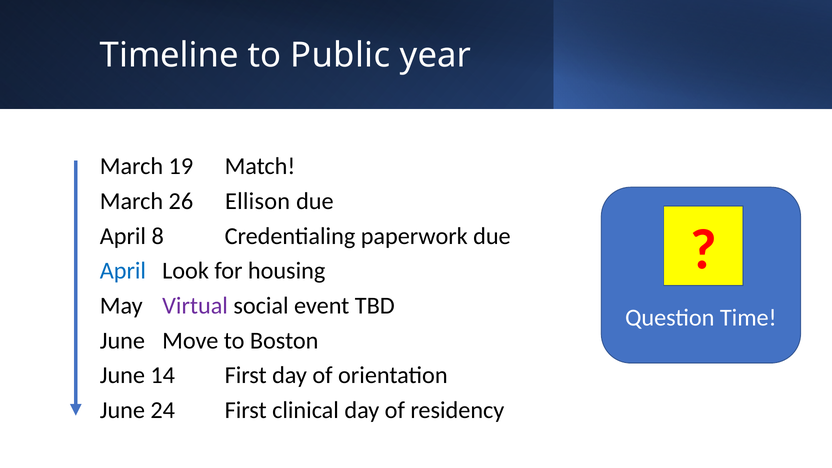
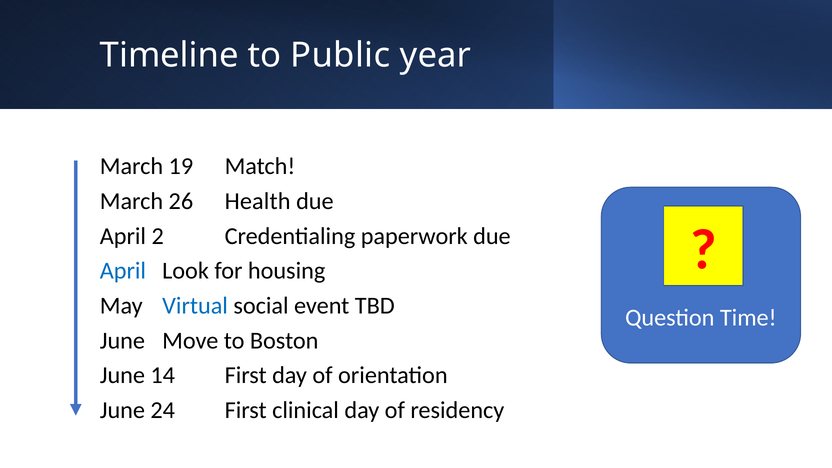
Ellison: Ellison -> Health
8: 8 -> 2
Virtual colour: purple -> blue
